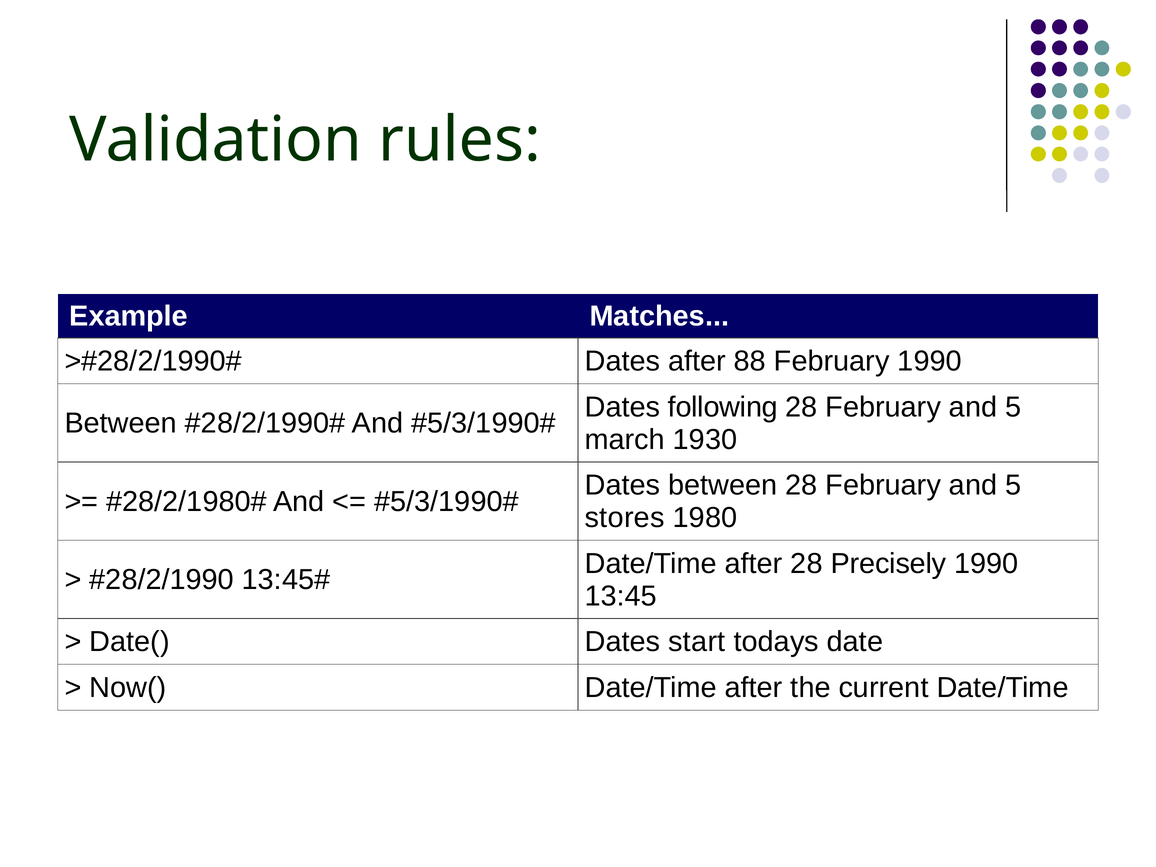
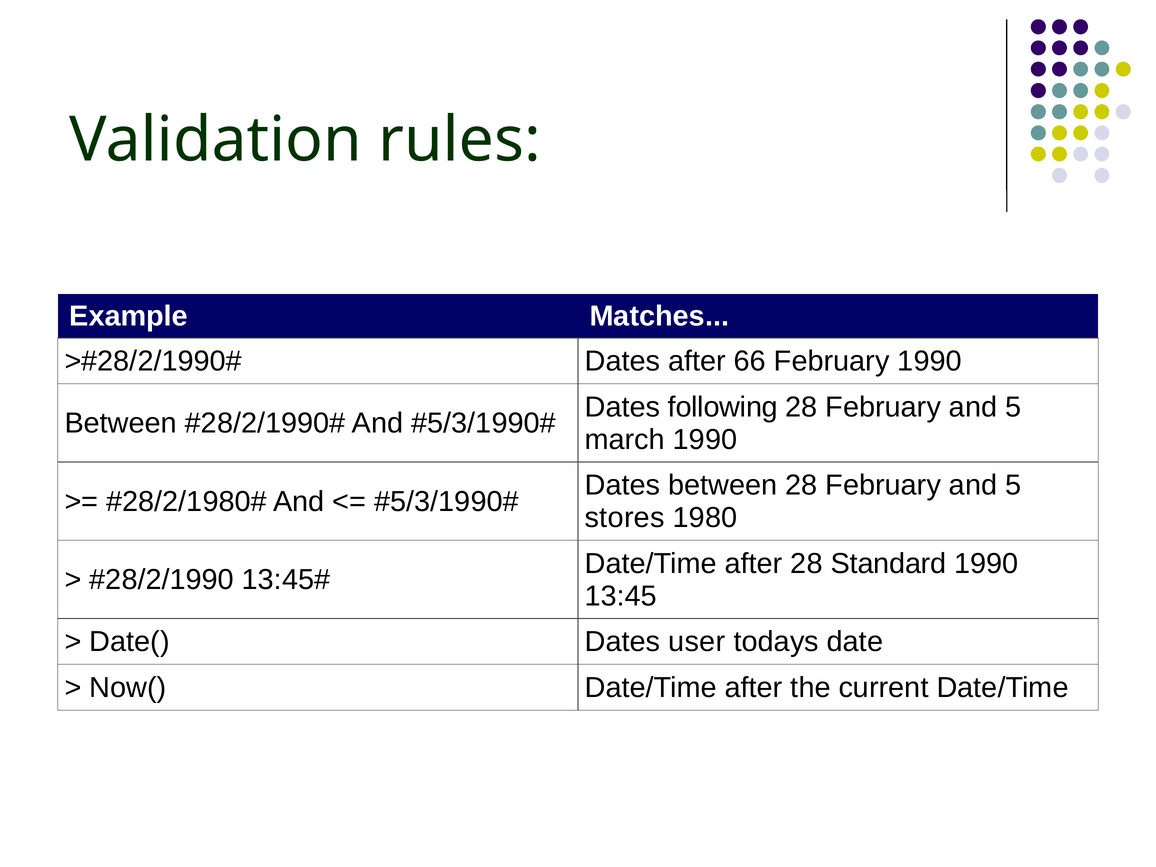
88: 88 -> 66
march 1930: 1930 -> 1990
Precisely: Precisely -> Standard
start: start -> user
